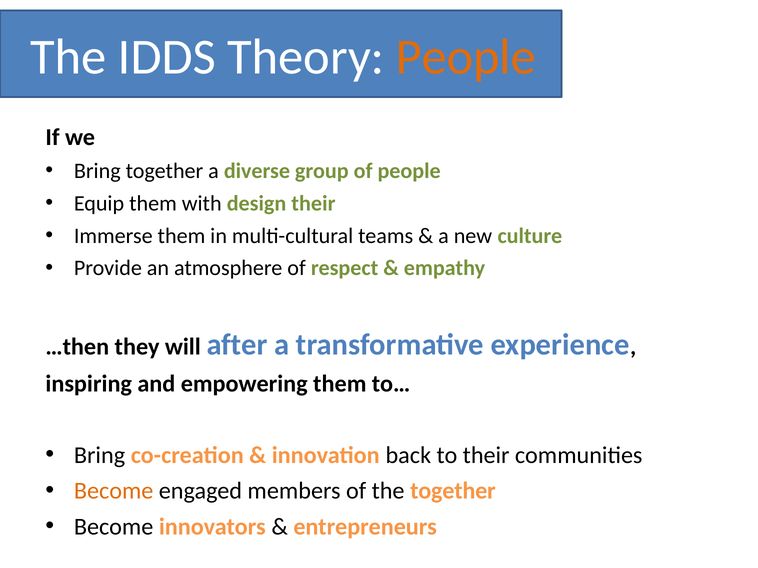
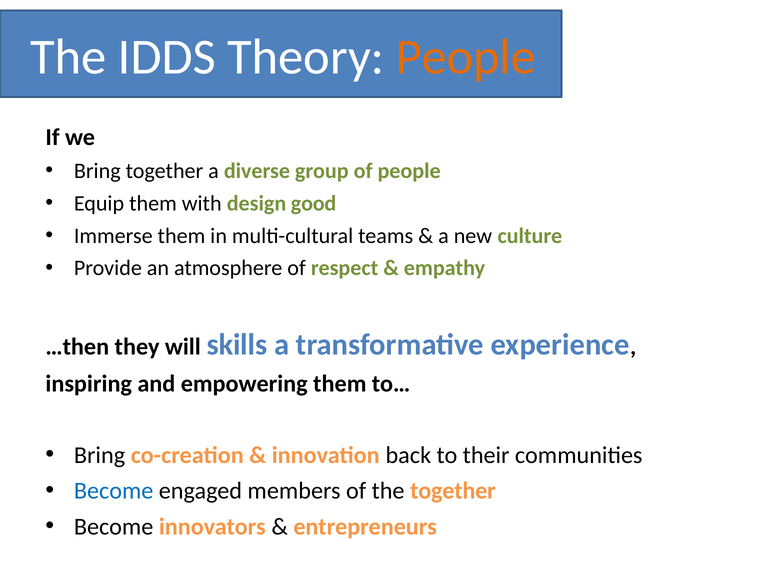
design their: their -> good
after: after -> skills
Become at (114, 491) colour: orange -> blue
